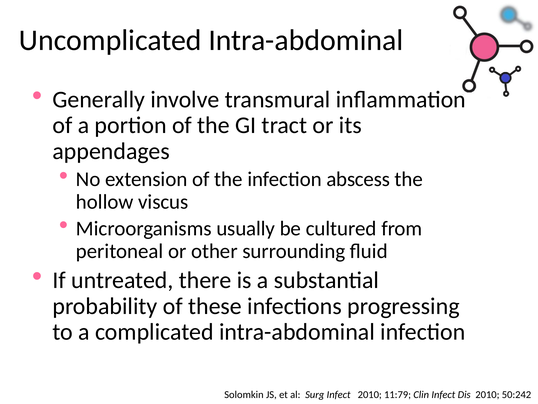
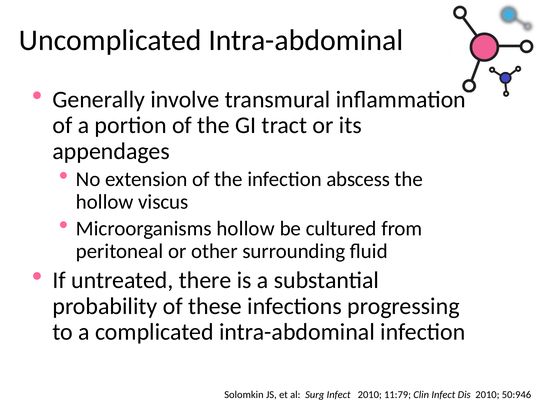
Microorganisms usually: usually -> hollow
50:242: 50:242 -> 50:946
